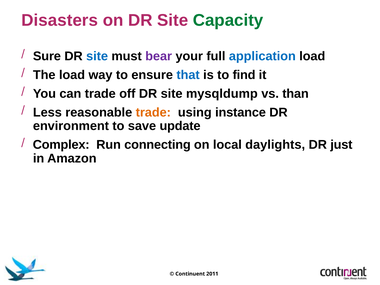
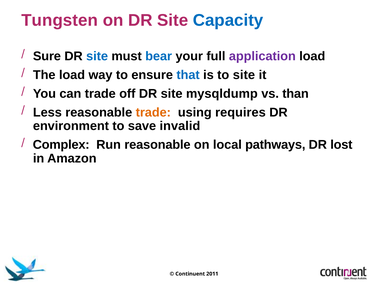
Disasters: Disasters -> Tungsten
Capacity colour: green -> blue
bear colour: purple -> blue
application colour: blue -> purple
to find: find -> site
instance: instance -> requires
update: update -> invalid
Run connecting: connecting -> reasonable
daylights: daylights -> pathways
just: just -> lost
